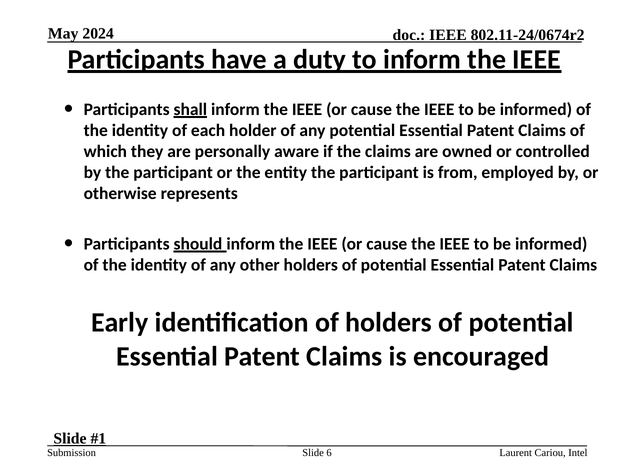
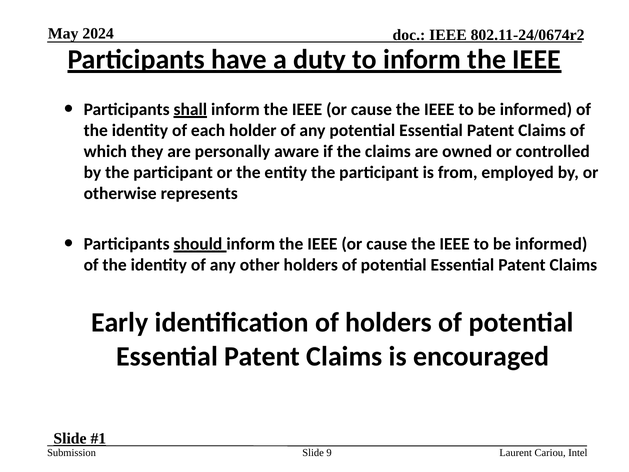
6: 6 -> 9
